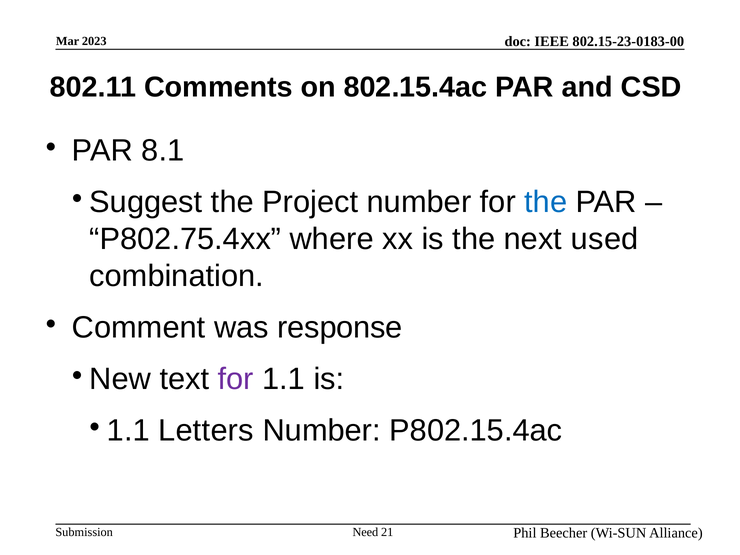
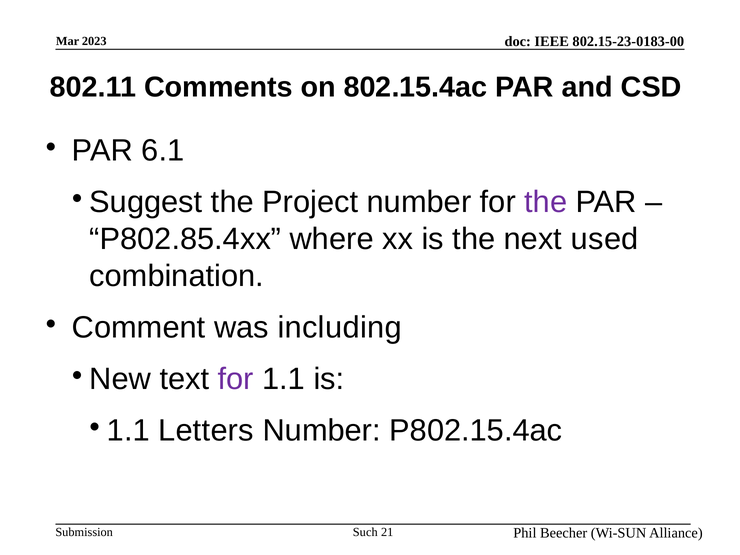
8.1: 8.1 -> 6.1
the at (546, 202) colour: blue -> purple
P802.75.4xx: P802.75.4xx -> P802.85.4xx
response: response -> including
Need: Need -> Such
